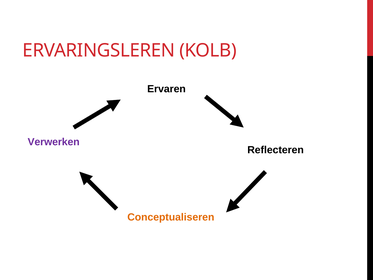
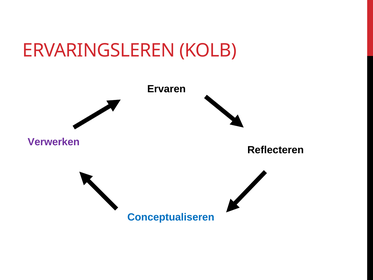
Conceptualiseren colour: orange -> blue
